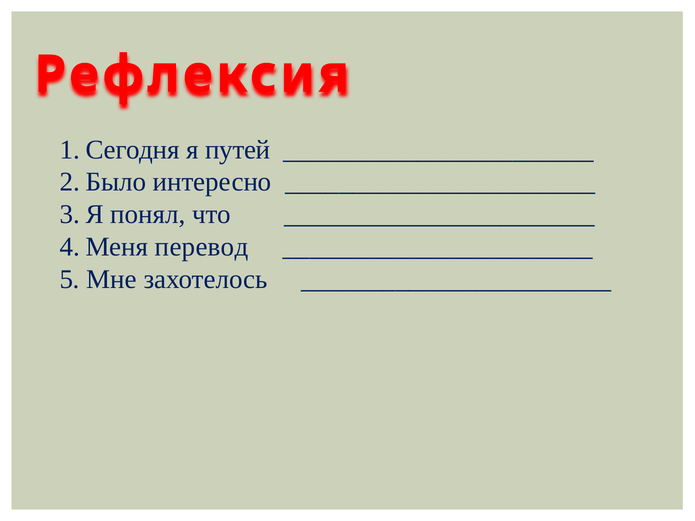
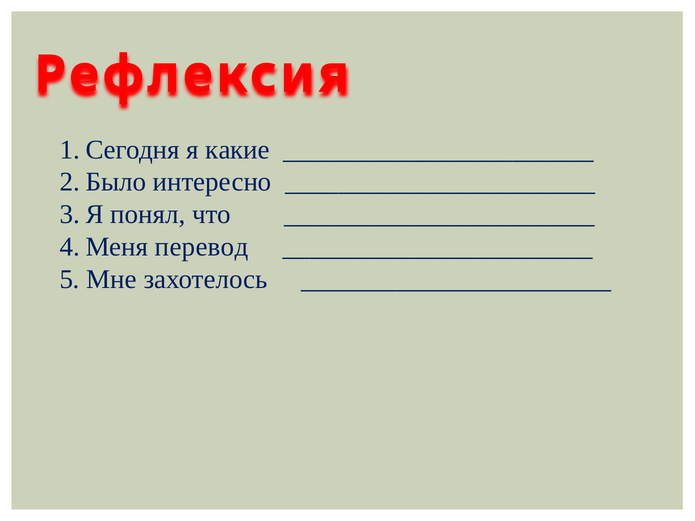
путей: путей -> какие
